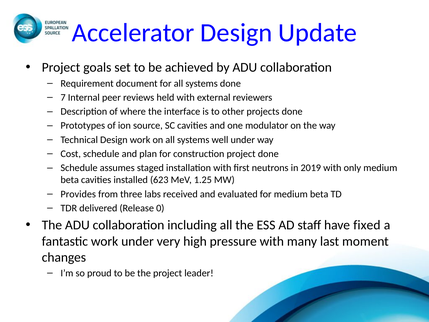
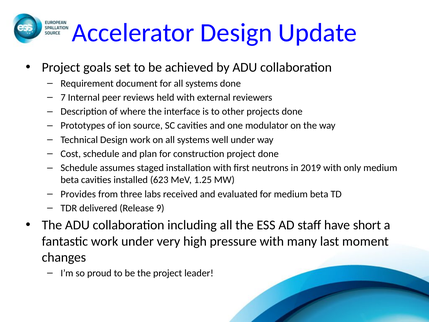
0: 0 -> 9
fixed: fixed -> short
